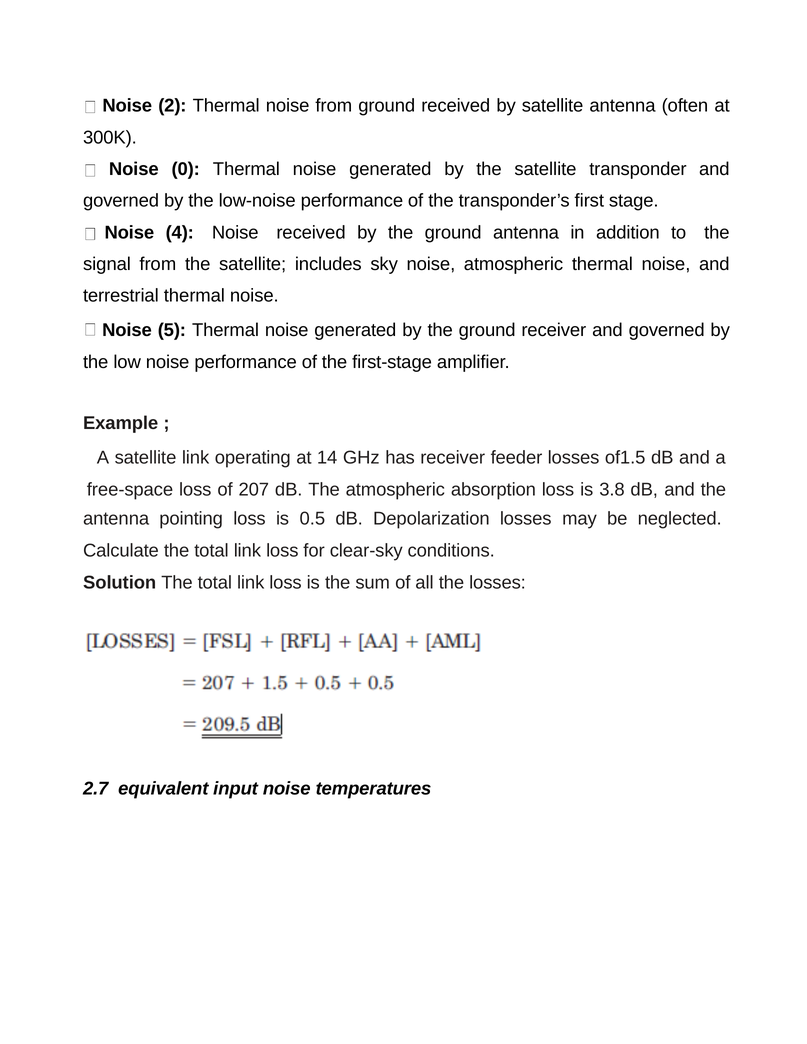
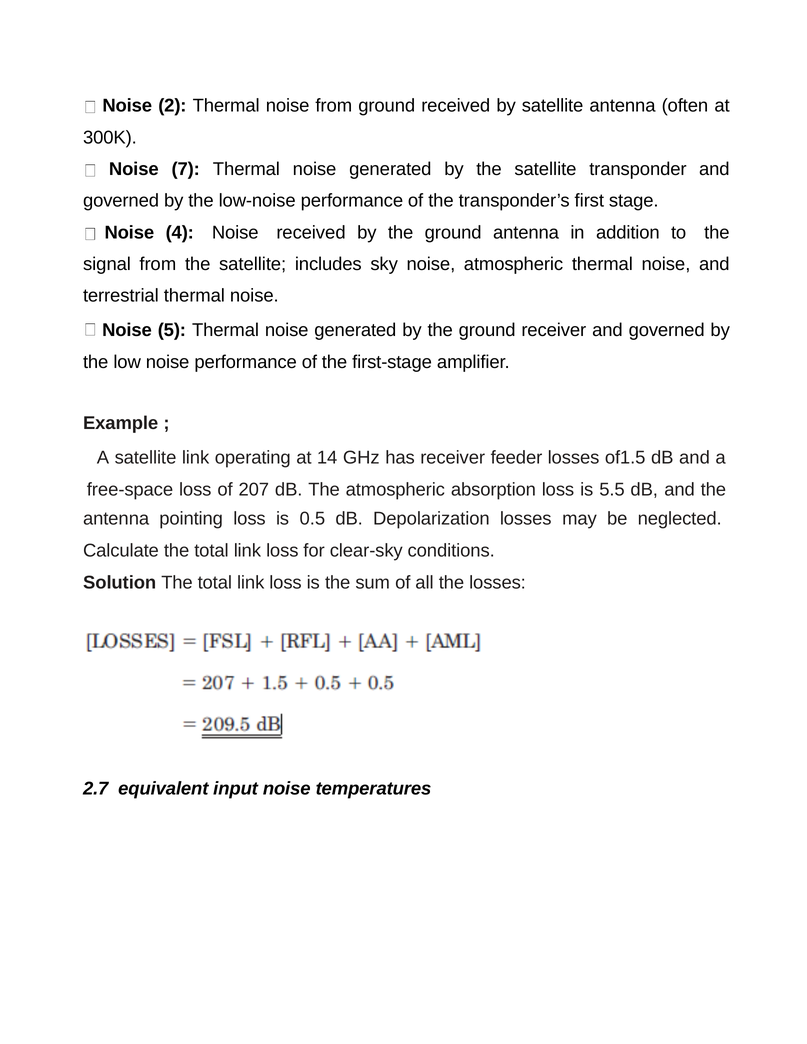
0: 0 -> 7
3.8: 3.8 -> 5.5
